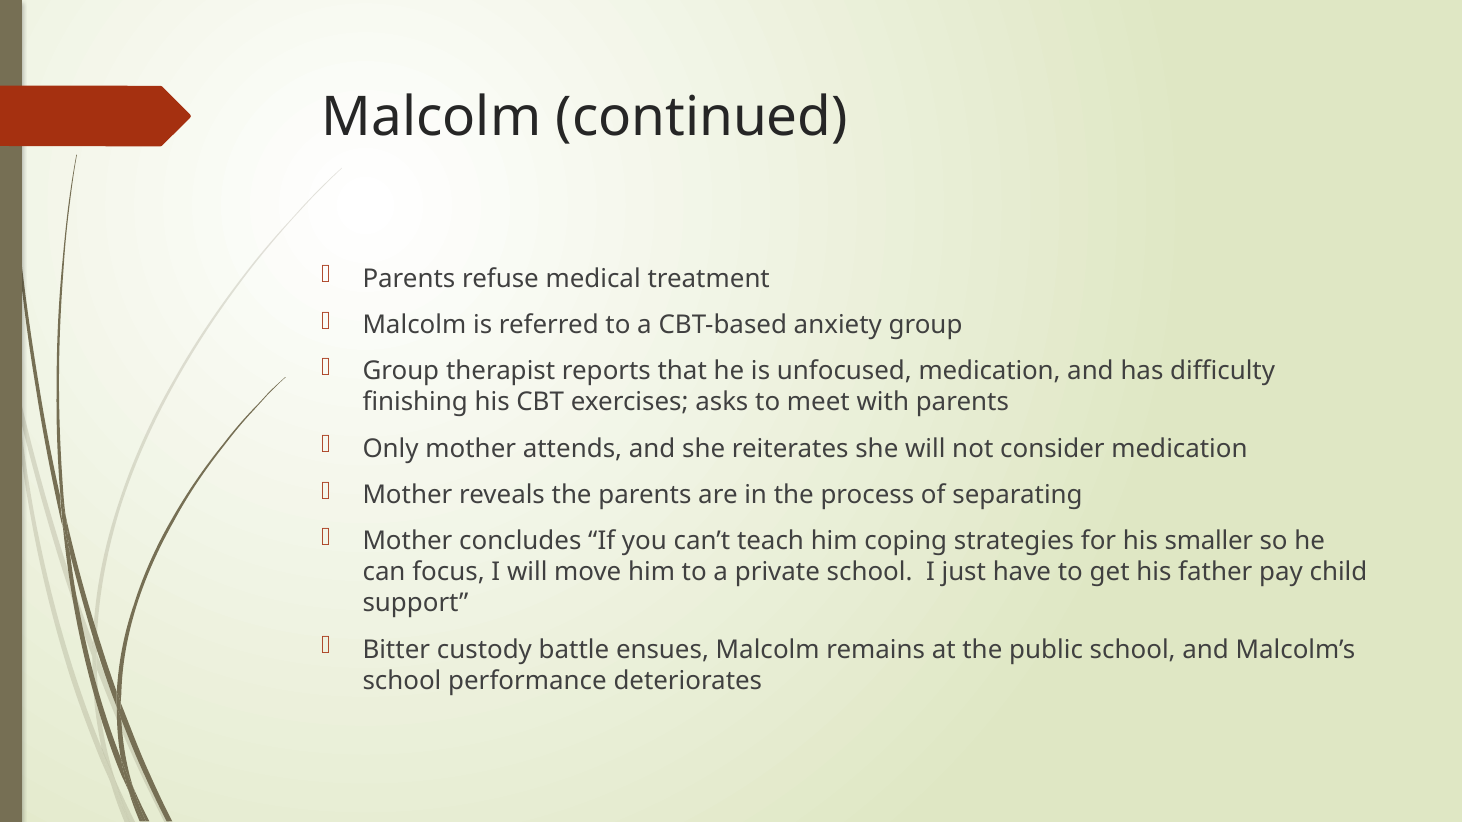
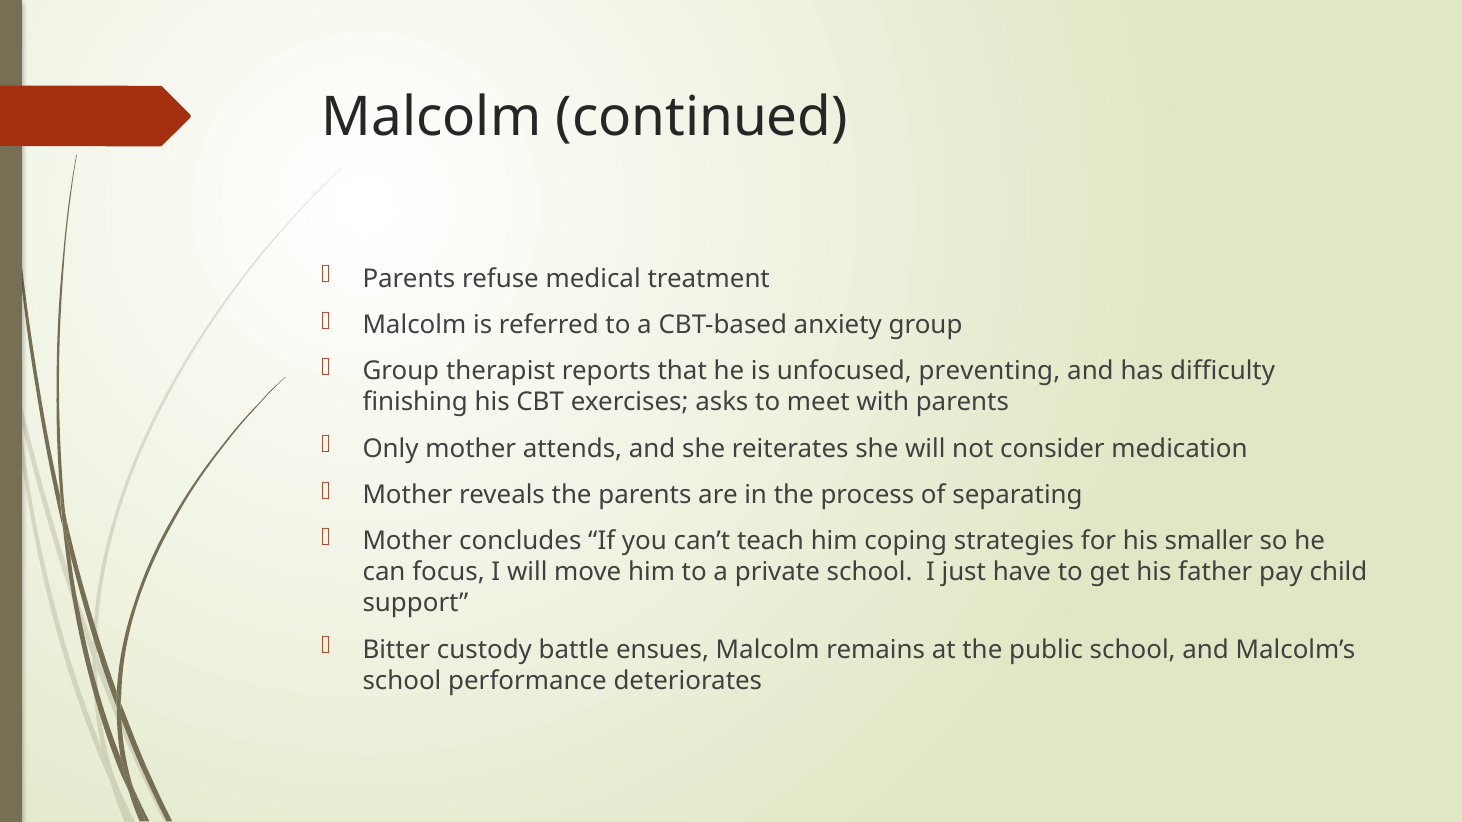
unfocused medication: medication -> preventing
